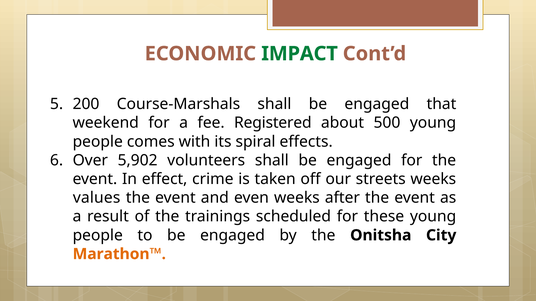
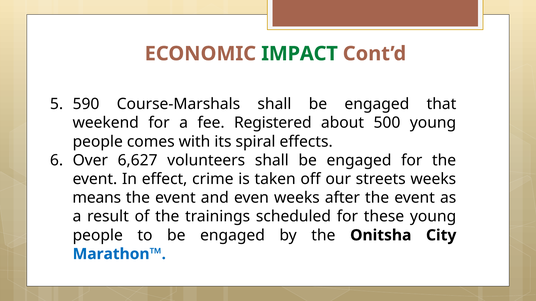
200: 200 -> 590
5,902: 5,902 -> 6,627
values: values -> means
Marathon™ colour: orange -> blue
